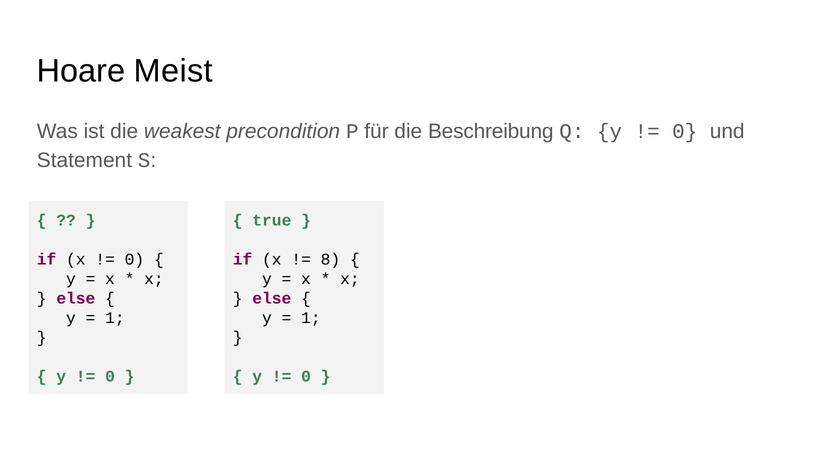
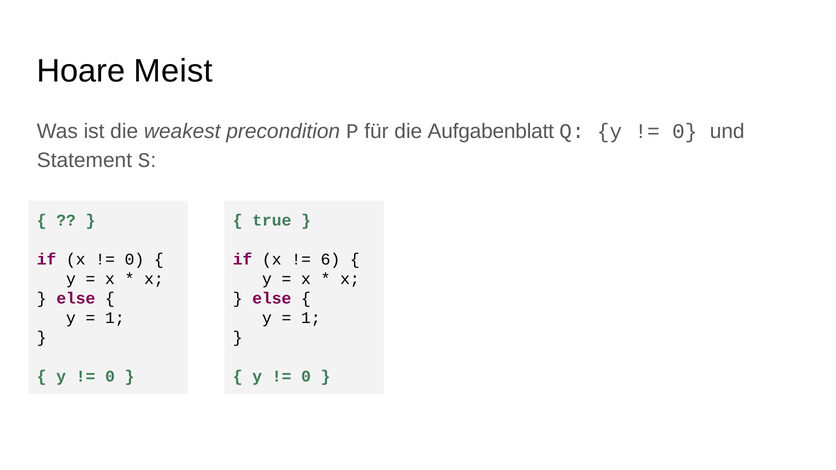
Beschreibung: Beschreibung -> Aufgabenblatt
8: 8 -> 6
